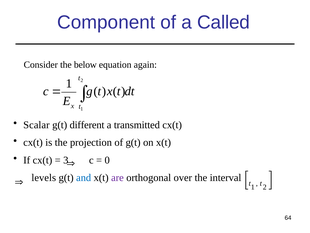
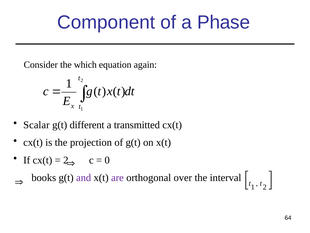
Called: Called -> Phase
below: below -> which
3 at (66, 160): 3 -> 2
levels: levels -> books
and colour: blue -> purple
